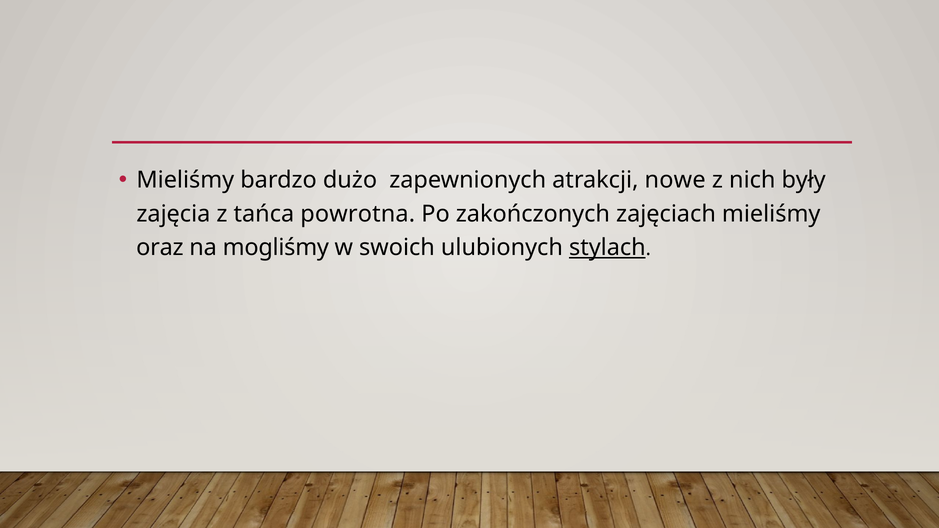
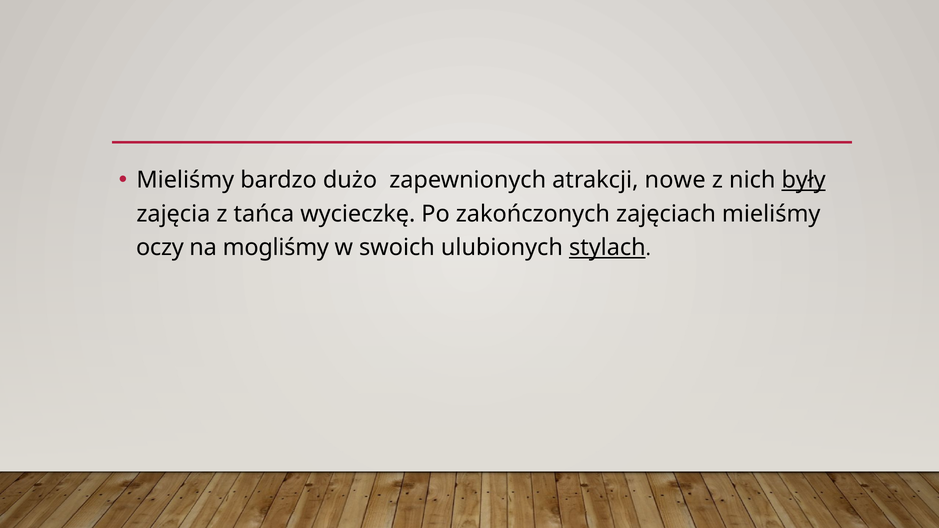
były underline: none -> present
powrotna: powrotna -> wycieczkę
oraz: oraz -> oczy
